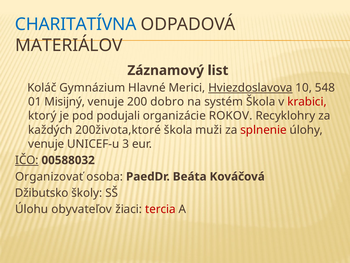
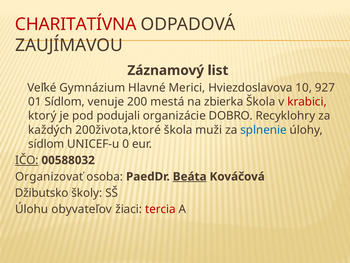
CHARITATÍVNA colour: blue -> red
MATERIÁLOV: MATERIÁLOV -> ZAUJÍMAVOU
Koláč: Koláč -> Veľké
Hviezdoslavova underline: present -> none
548: 548 -> 927
01 Misijný: Misijný -> Sídlom
dobro: dobro -> mestá
systém: systém -> zbierka
ROKOV: ROKOV -> DOBRO
splnenie colour: red -> blue
venuje at (46, 144): venuje -> sídlom
3: 3 -> 0
Beáta underline: none -> present
